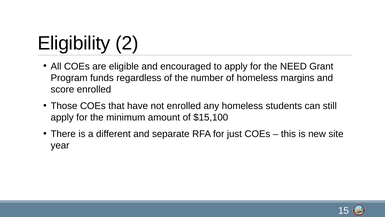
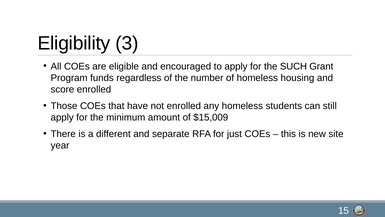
2: 2 -> 3
NEED: NEED -> SUCH
margins: margins -> housing
$15,100: $15,100 -> $15,009
